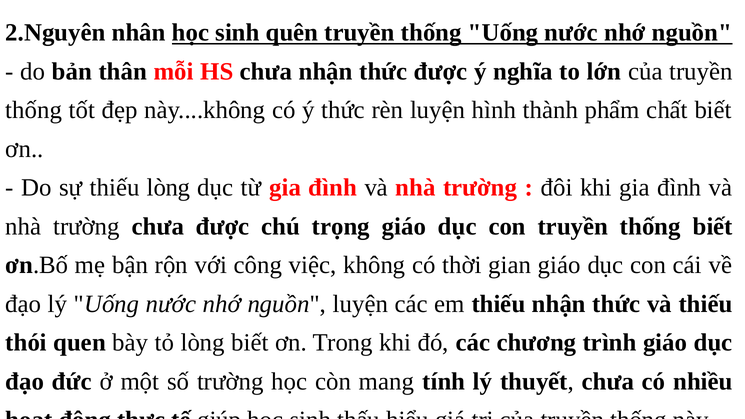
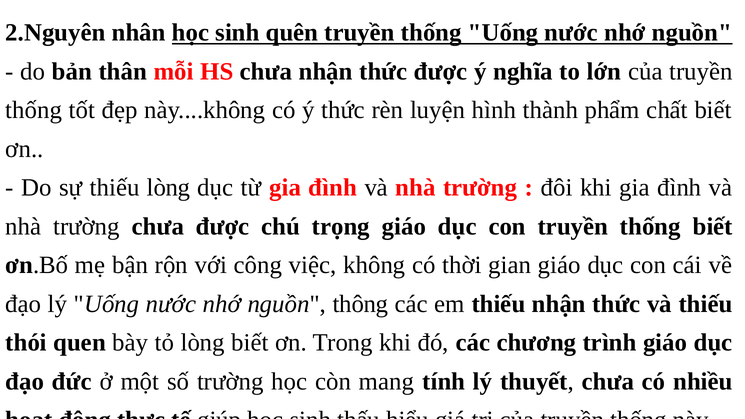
nguồn luyện: luyện -> thông
